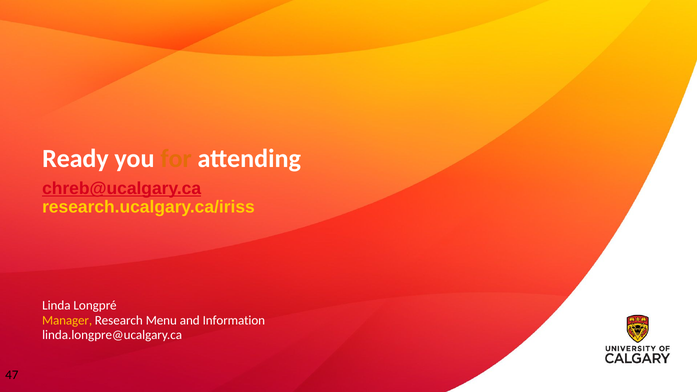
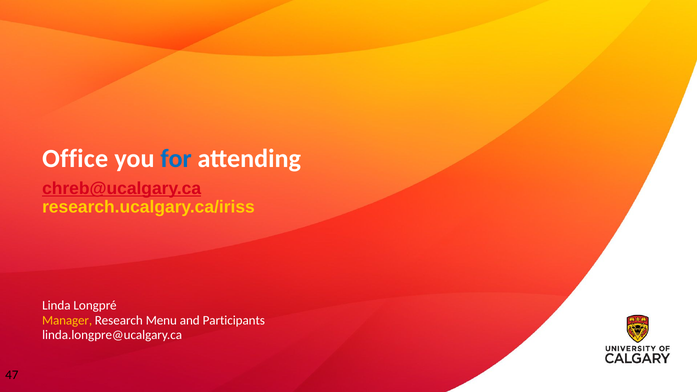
Ready: Ready -> Office
for colour: orange -> blue
Information: Information -> Participants
